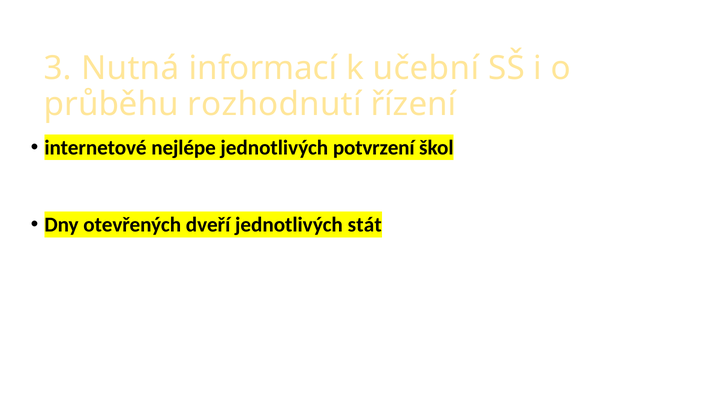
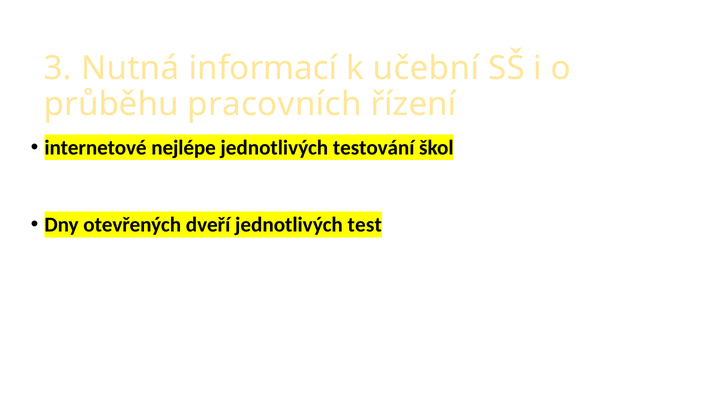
rozhodnutí: rozhodnutí -> pracovních
potvrzení: potvrzení -> testování
stát: stát -> test
